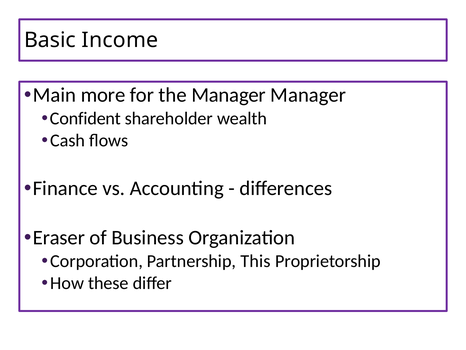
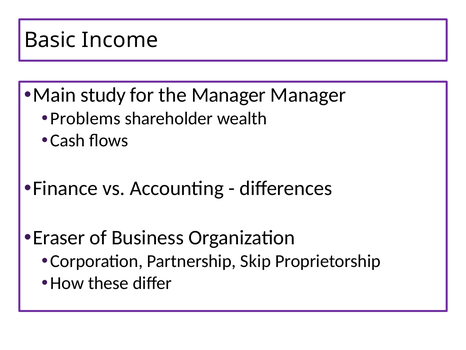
more: more -> study
Confident: Confident -> Problems
This: This -> Skip
